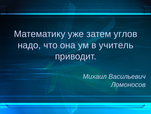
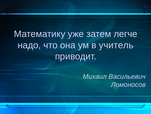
углов: углов -> легче
